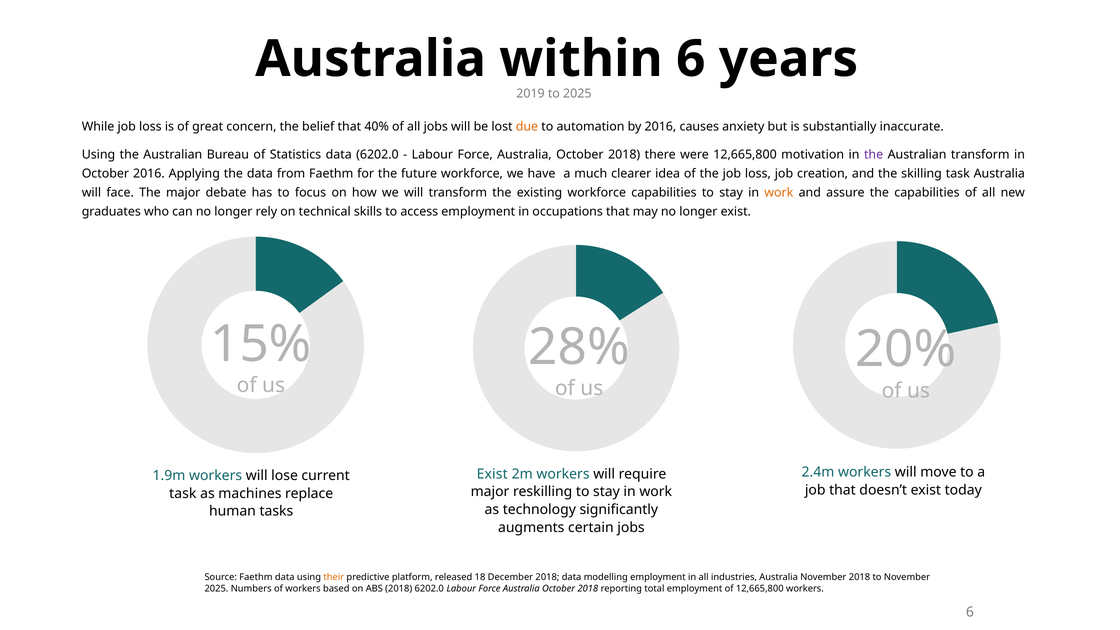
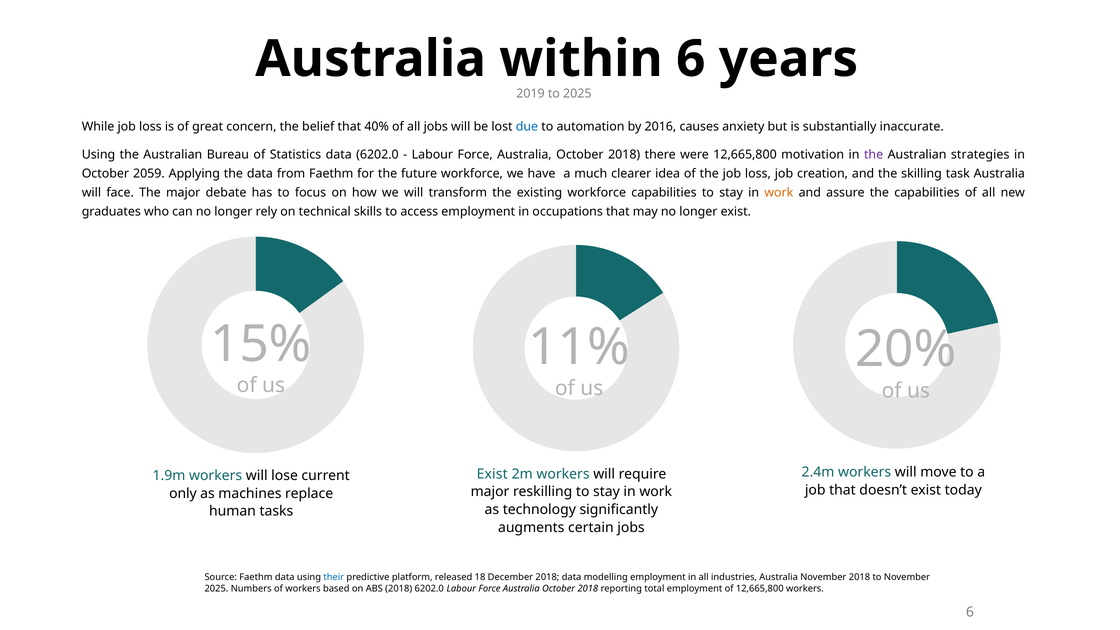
due colour: orange -> blue
Australian transform: transform -> strategies
October 2016: 2016 -> 2059
28%: 28% -> 11%
task at (183, 493): task -> only
their colour: orange -> blue
